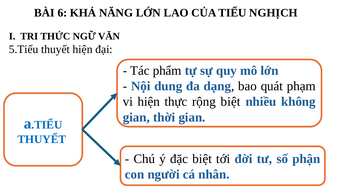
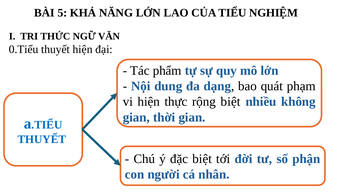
6: 6 -> 5
NGHỊCH: NGHỊCH -> NGHIỆM
5.Tiểu: 5.Tiểu -> 0.Tiểu
